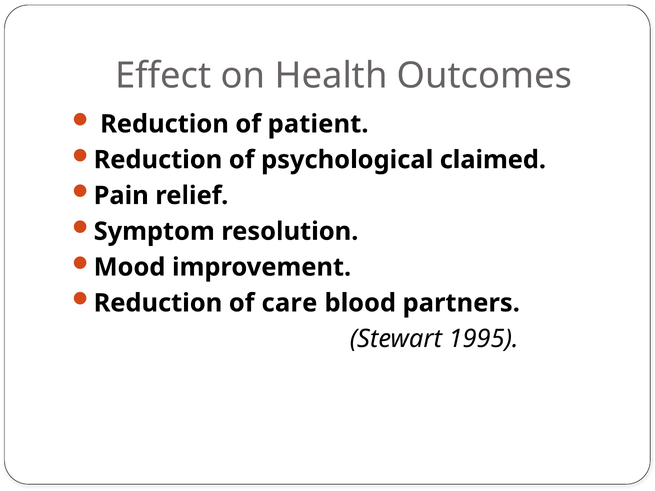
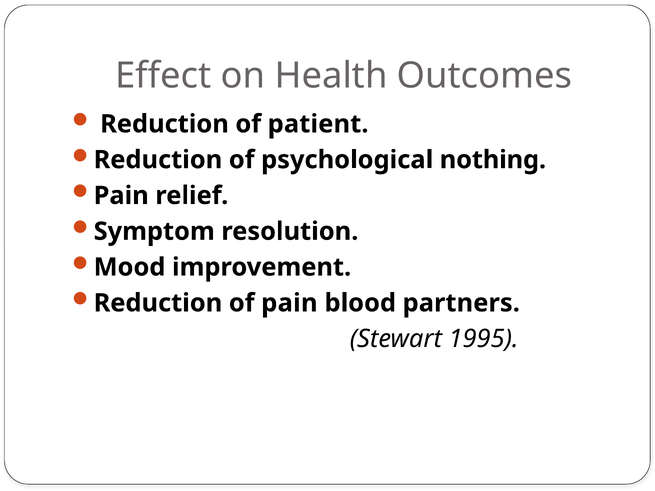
claimed: claimed -> nothing
of care: care -> pain
